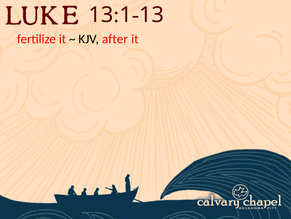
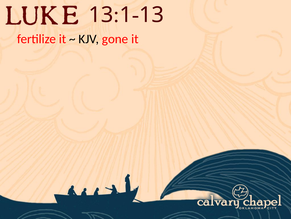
after: after -> gone
